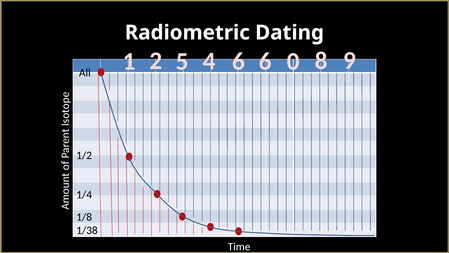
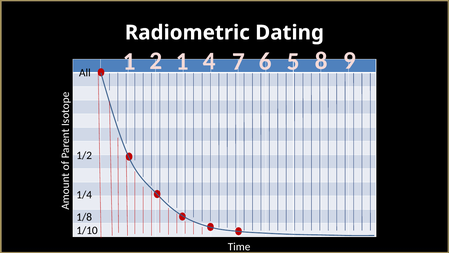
2 5: 5 -> 1
4 6: 6 -> 7
0: 0 -> 5
1/38: 1/38 -> 1/10
